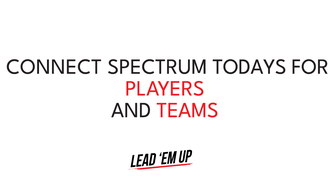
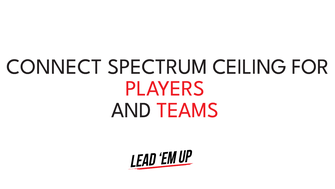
TODAYS: TODAYS -> CEILING
